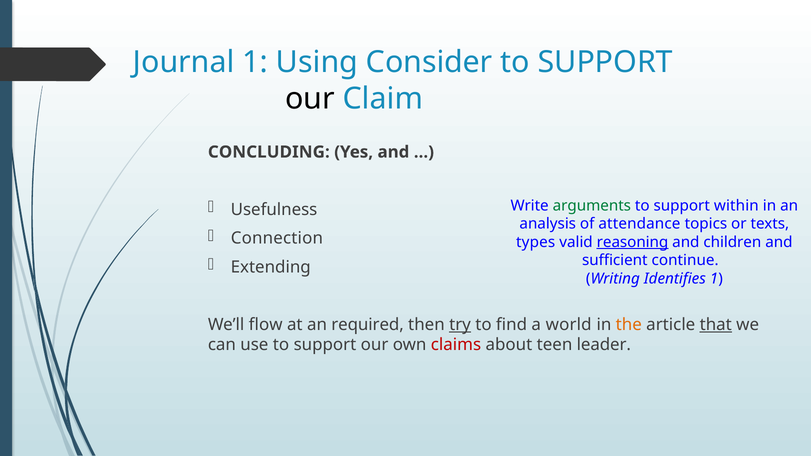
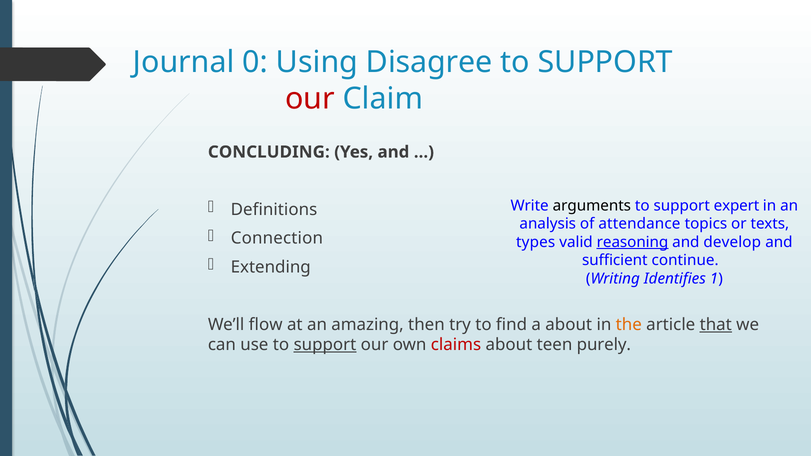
Journal 1: 1 -> 0
Consider: Consider -> Disagree
our at (310, 99) colour: black -> red
Usefulness: Usefulness -> Definitions
arguments colour: green -> black
within: within -> expert
children: children -> develop
required: required -> amazing
try underline: present -> none
a world: world -> about
support at (325, 345) underline: none -> present
leader: leader -> purely
